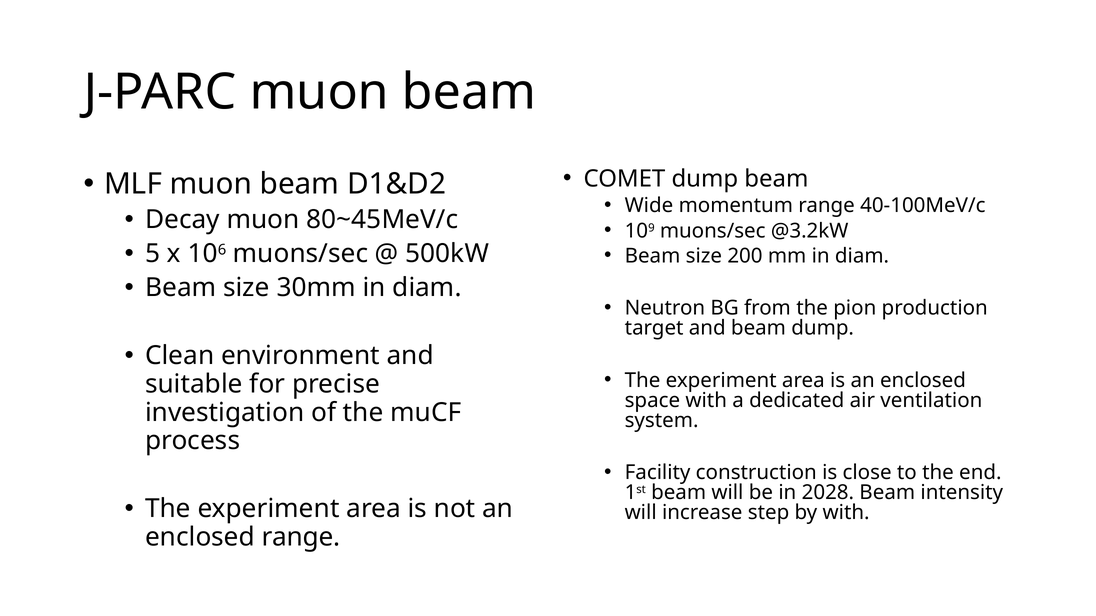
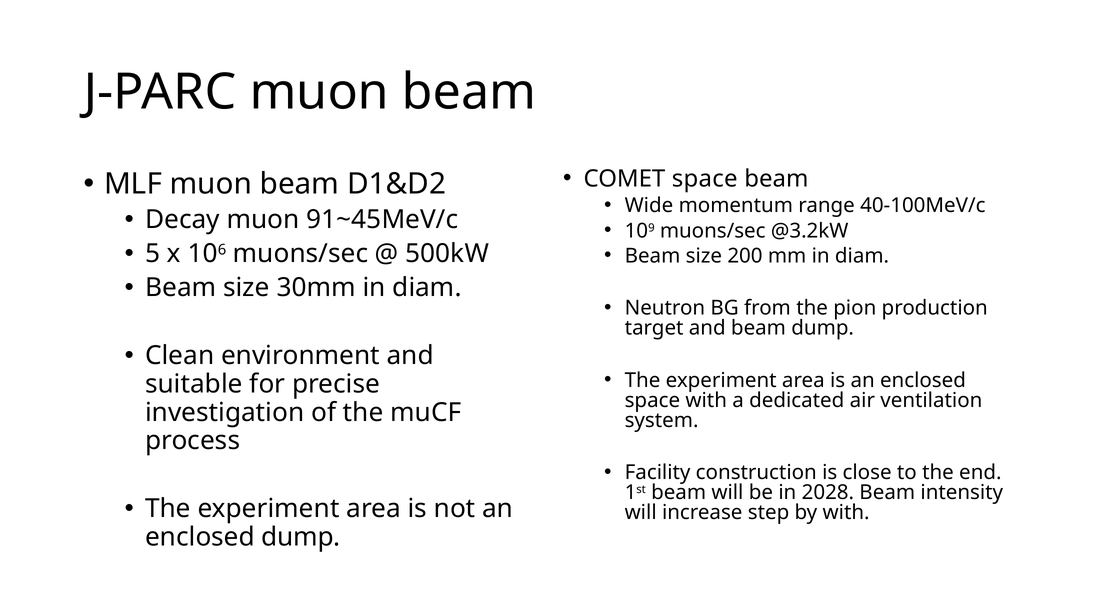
COMET dump: dump -> space
80~45MeV/c: 80~45MeV/c -> 91~45MeV/c
enclosed range: range -> dump
